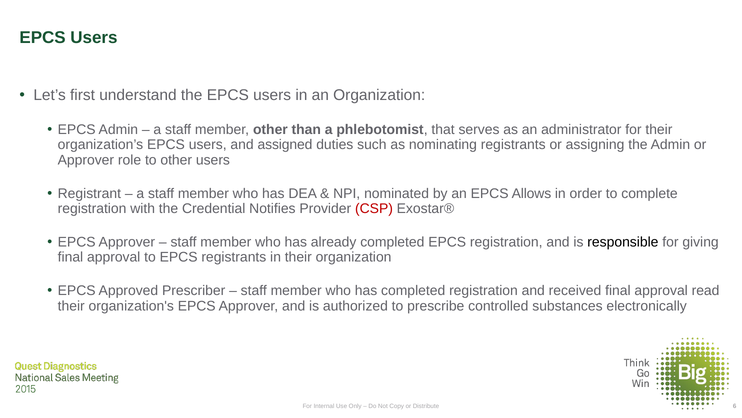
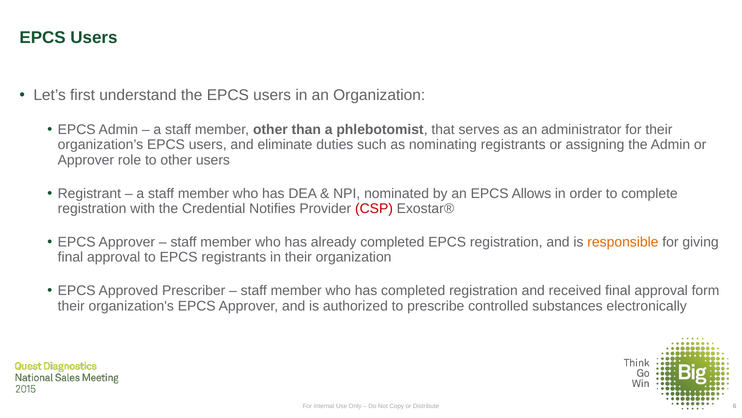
assigned: assigned -> eliminate
responsible colour: black -> orange
read: read -> form
